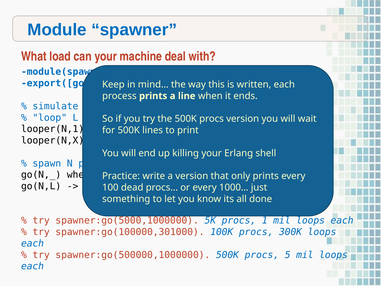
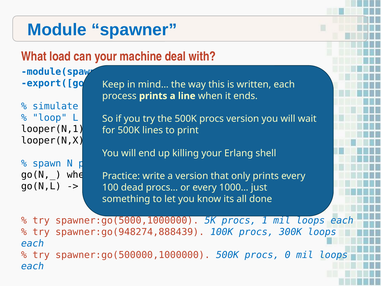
spawner:go(100000,301000: spawner:go(100000,301000 -> spawner:go(948274,888439
procs 5: 5 -> 0
